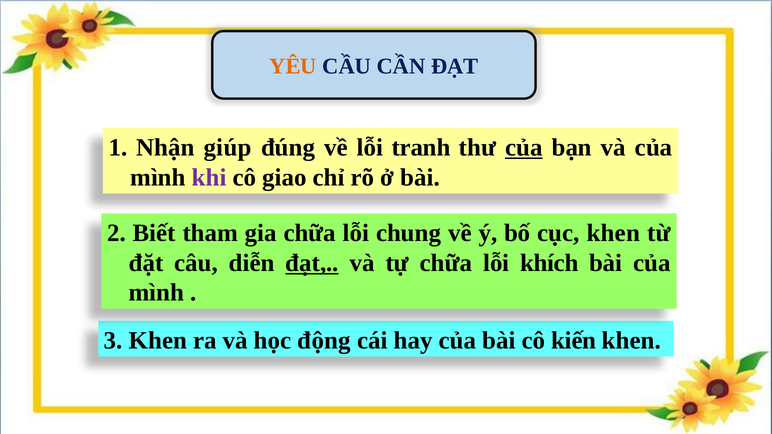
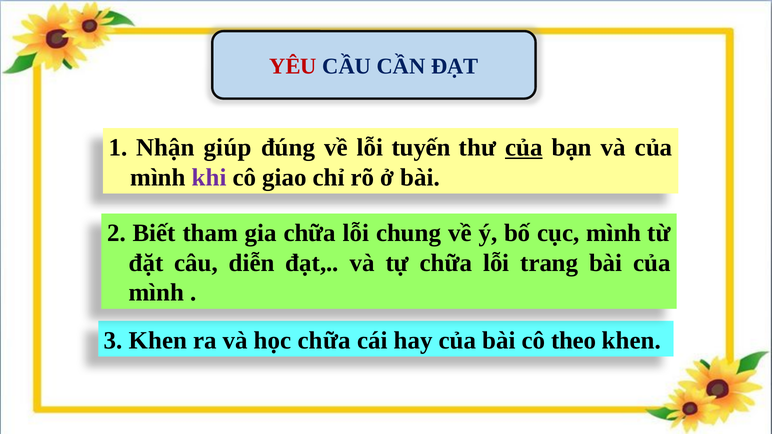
YÊU colour: orange -> red
tranh: tranh -> tuyến
cục khen: khen -> mình
đạt at (312, 263) underline: present -> none
khích: khích -> trang
học động: động -> chữa
kiến: kiến -> theo
